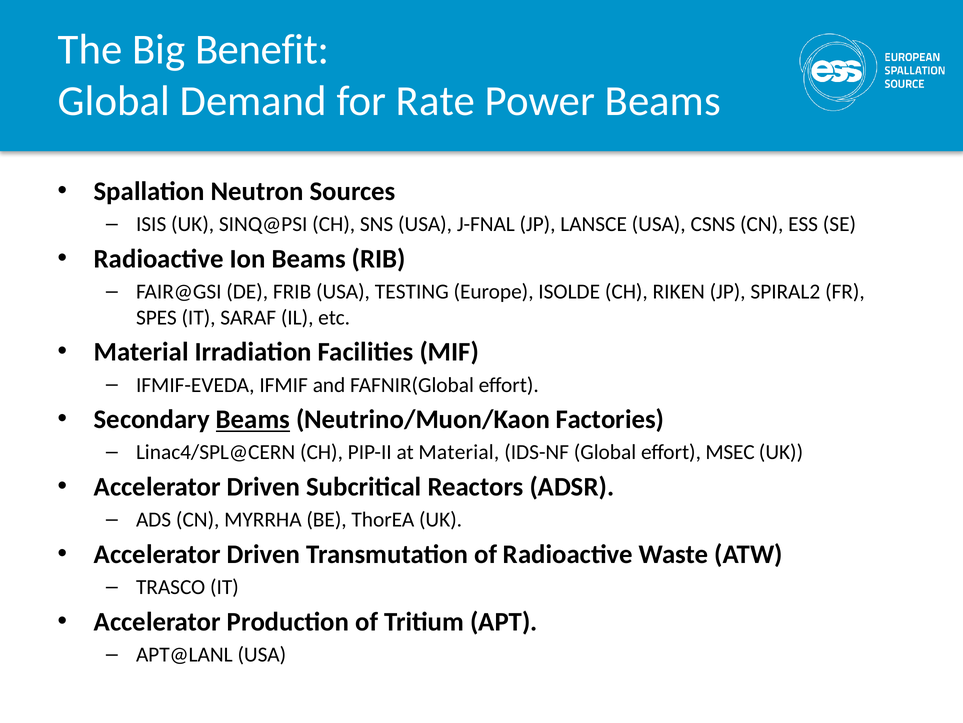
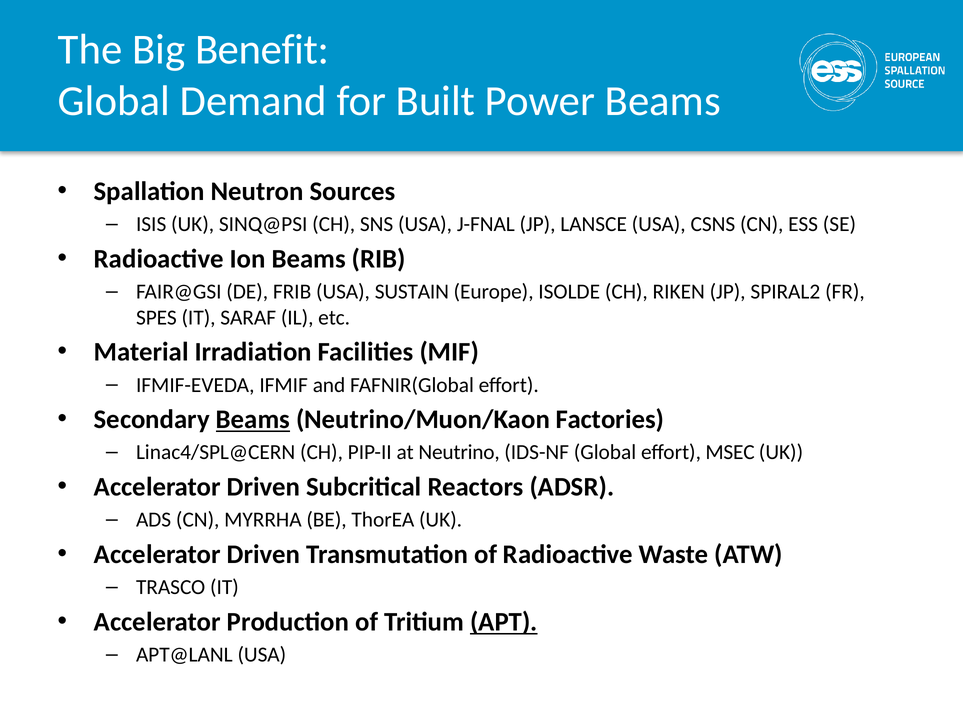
Rate: Rate -> Built
TESTING: TESTING -> SUSTAIN
at Material: Material -> Neutrino
APT underline: none -> present
